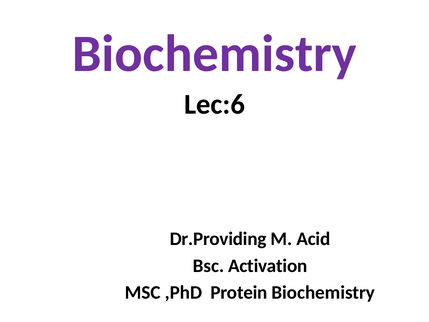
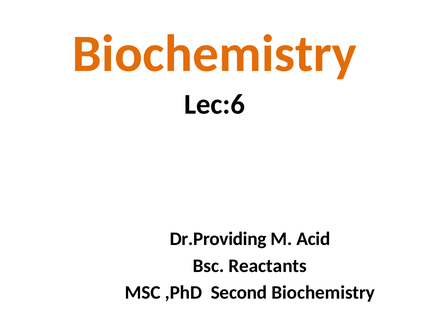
Biochemistry at (214, 54) colour: purple -> orange
Activation: Activation -> Reactants
Protein: Protein -> Second
